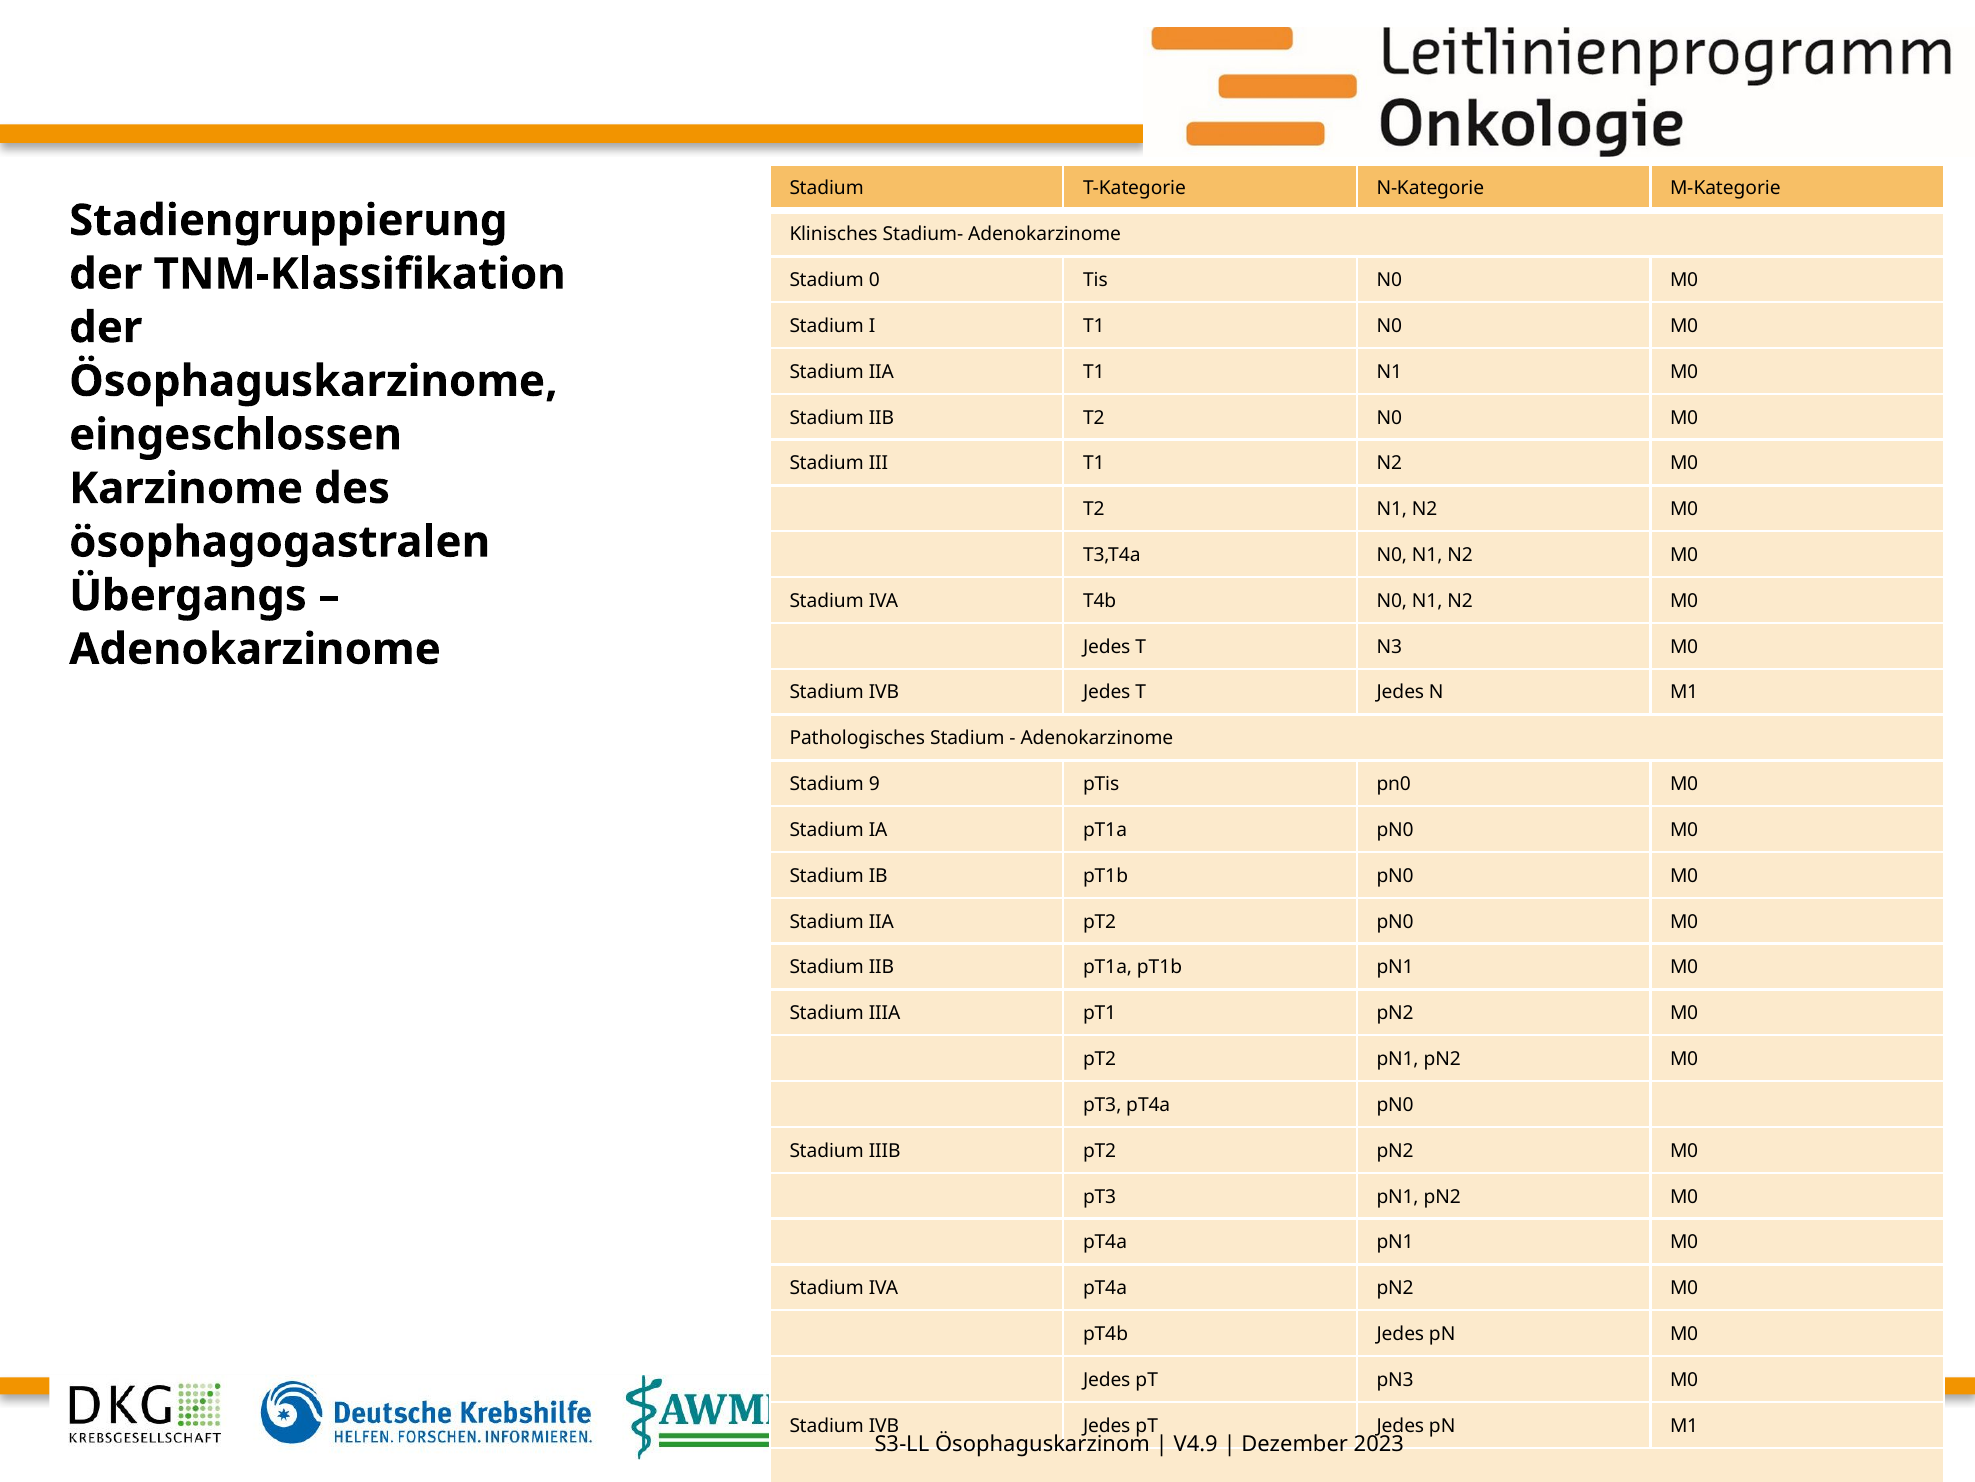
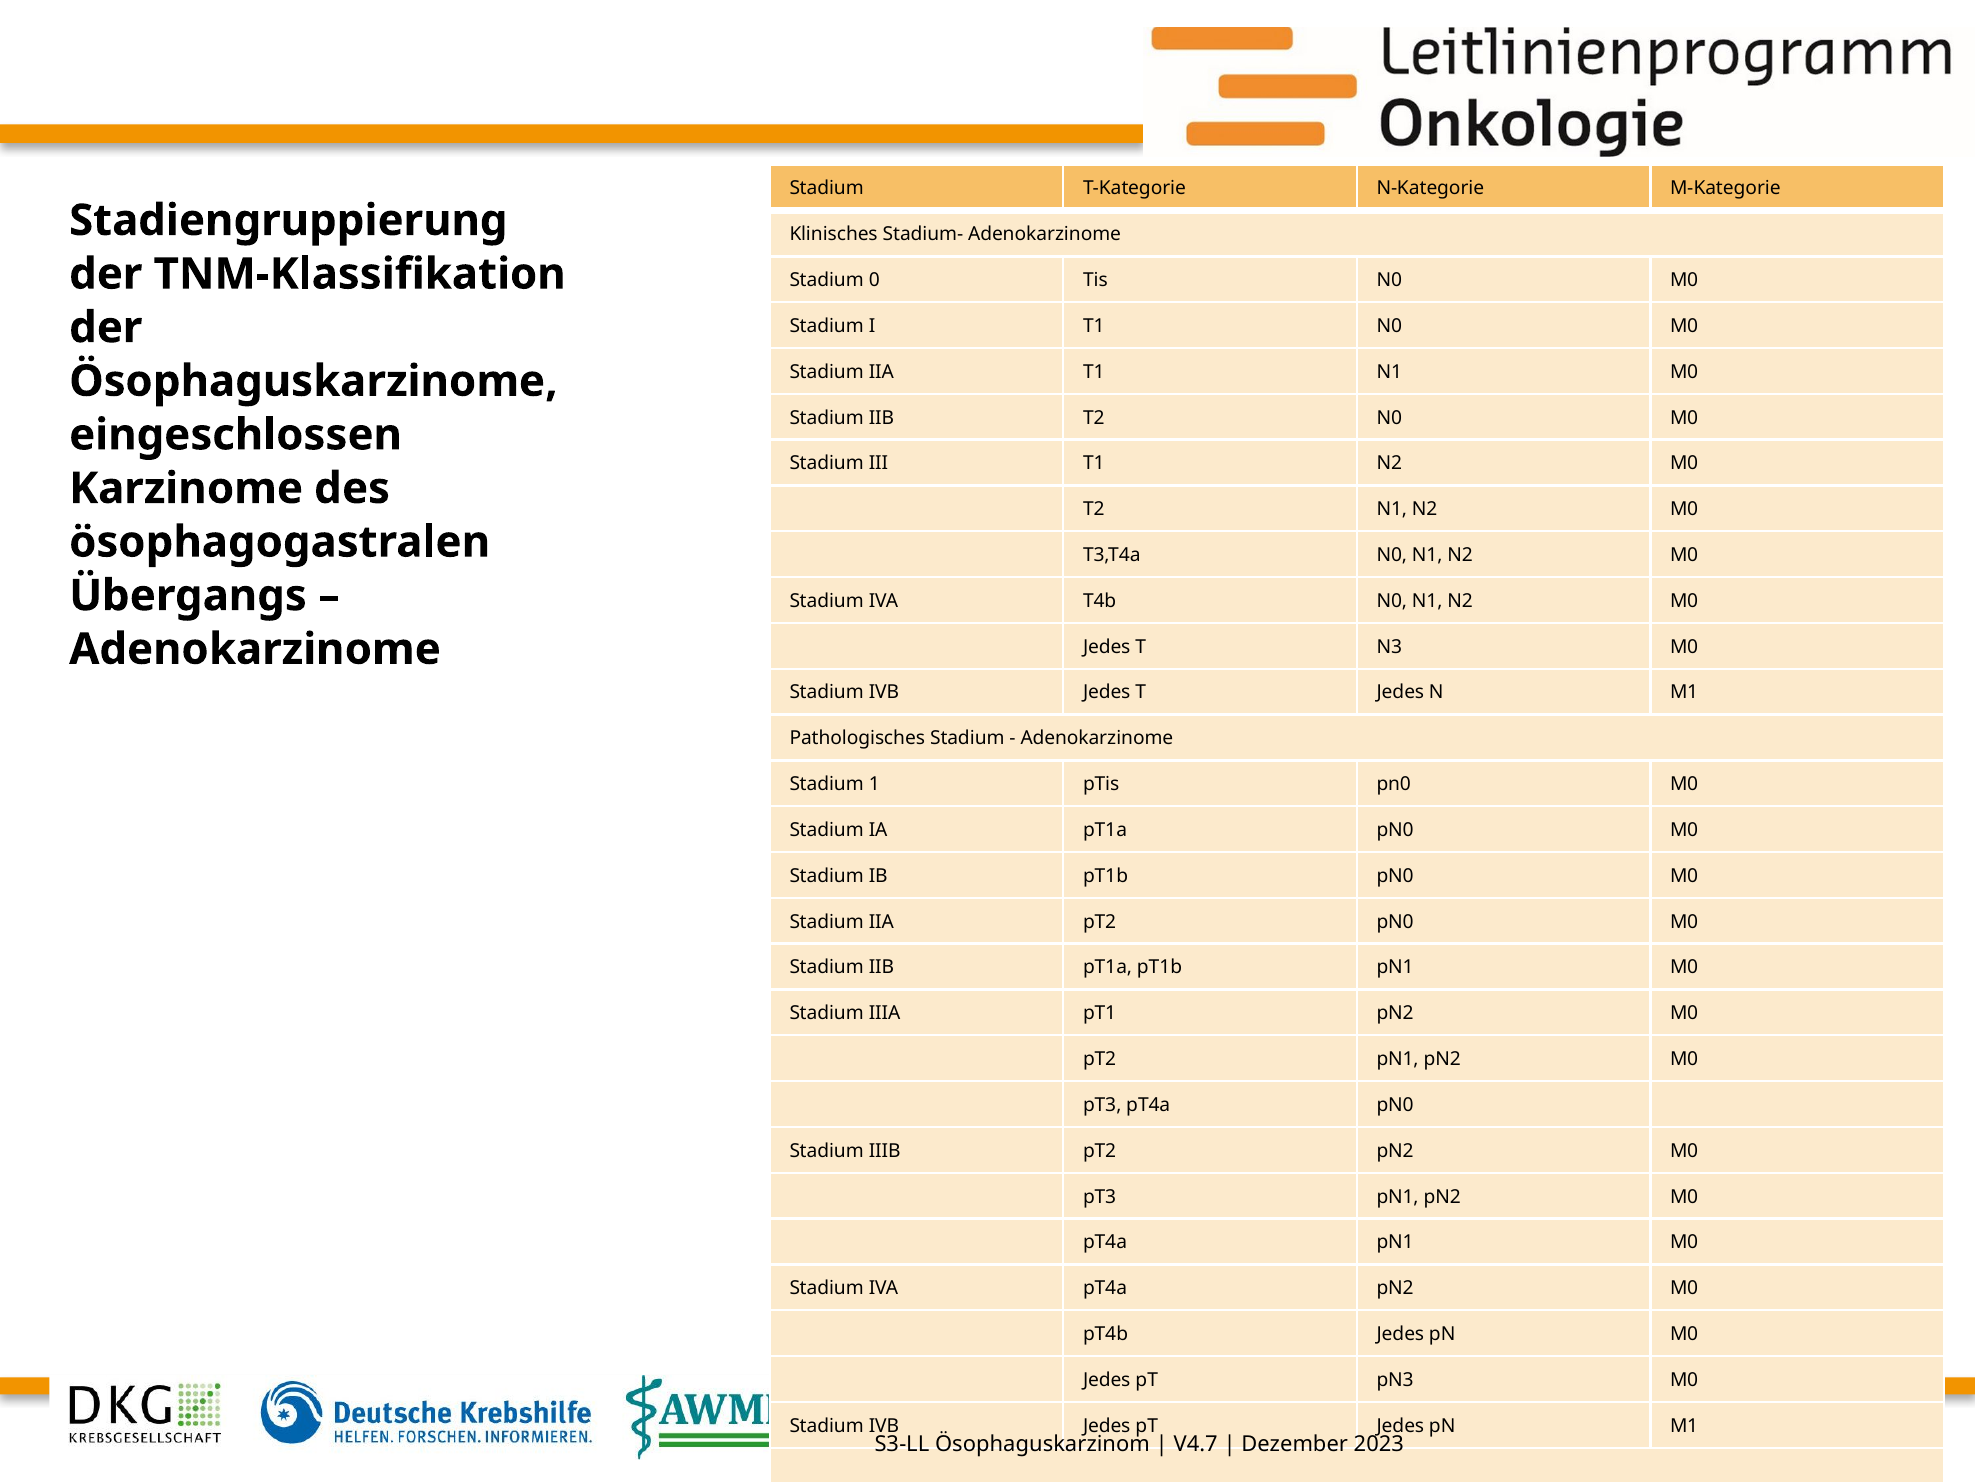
9: 9 -> 1
V4.9: V4.9 -> V4.7
